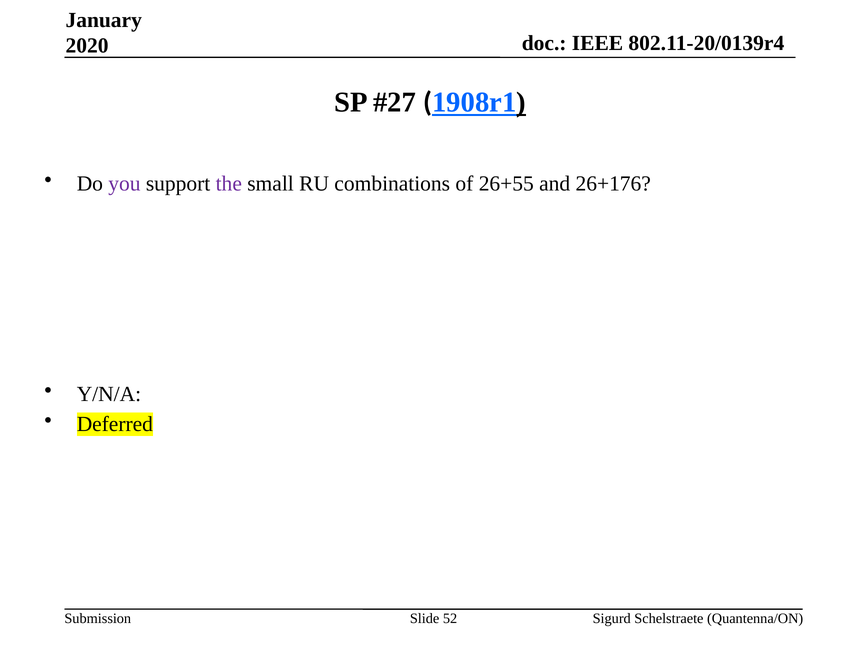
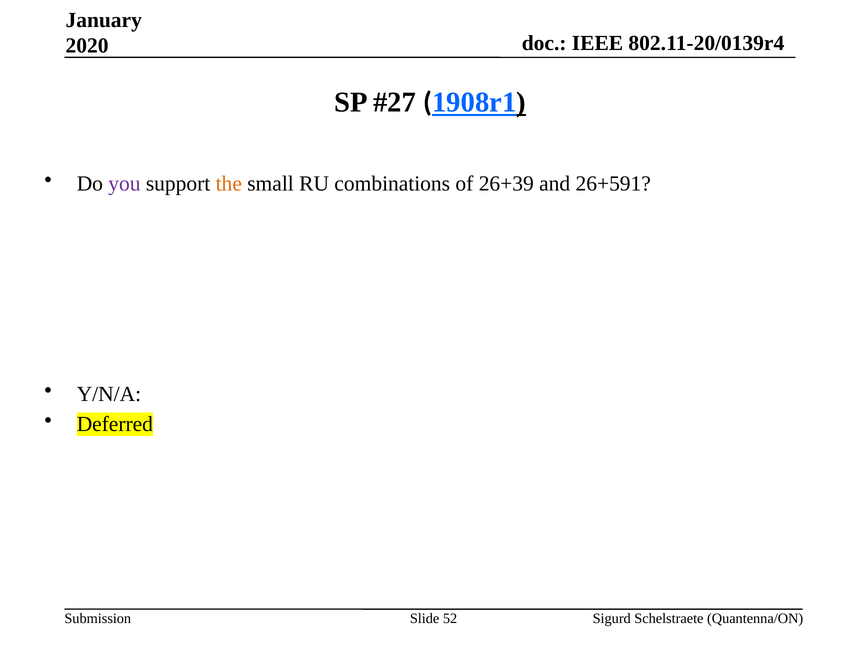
the colour: purple -> orange
26+55: 26+55 -> 26+39
26+176: 26+176 -> 26+591
